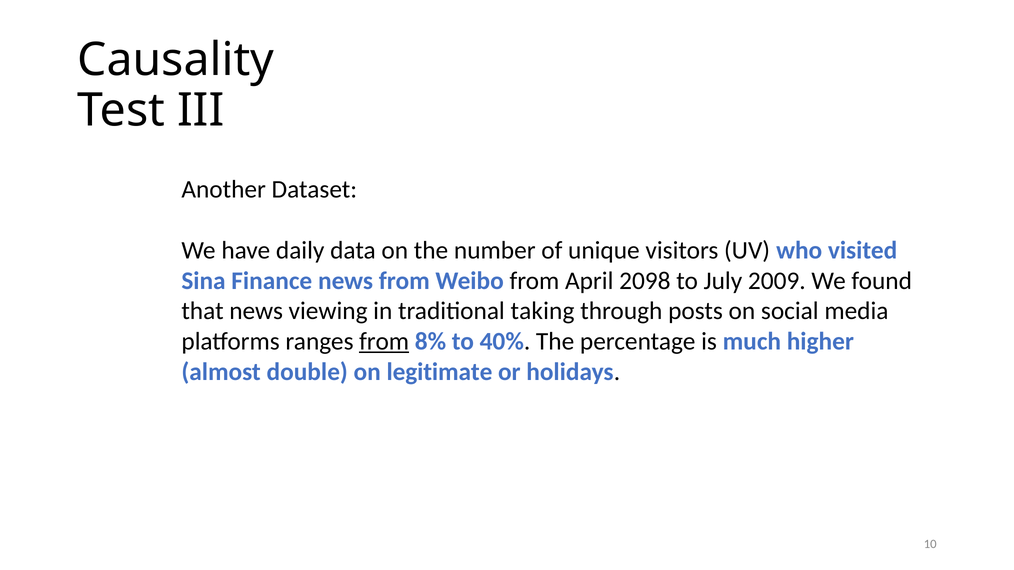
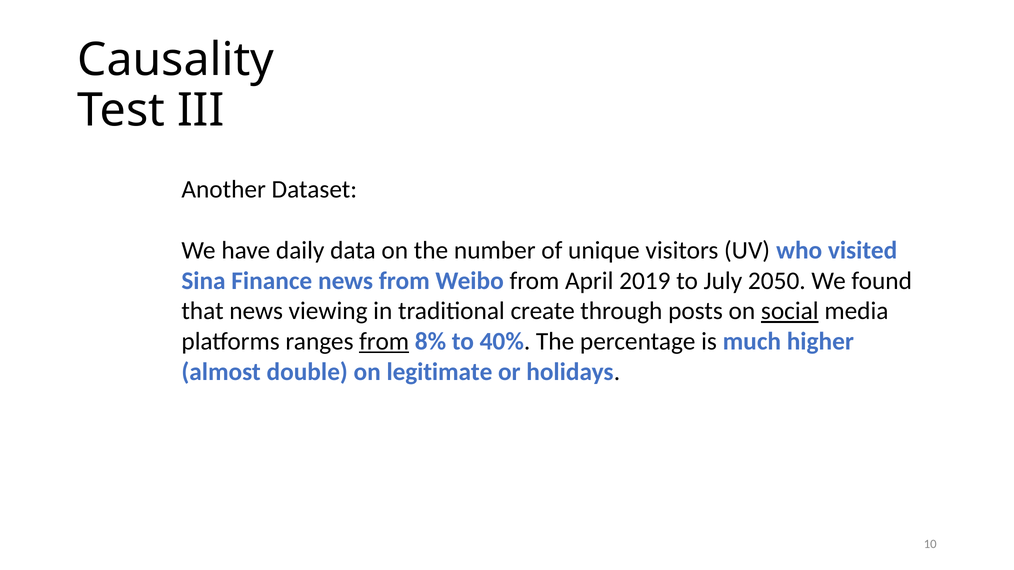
2098: 2098 -> 2019
2009: 2009 -> 2050
taking: taking -> create
social underline: none -> present
